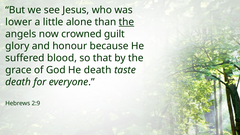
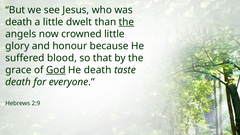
lower at (19, 22): lower -> death
alone: alone -> dwelt
crowned guilt: guilt -> little
God underline: none -> present
